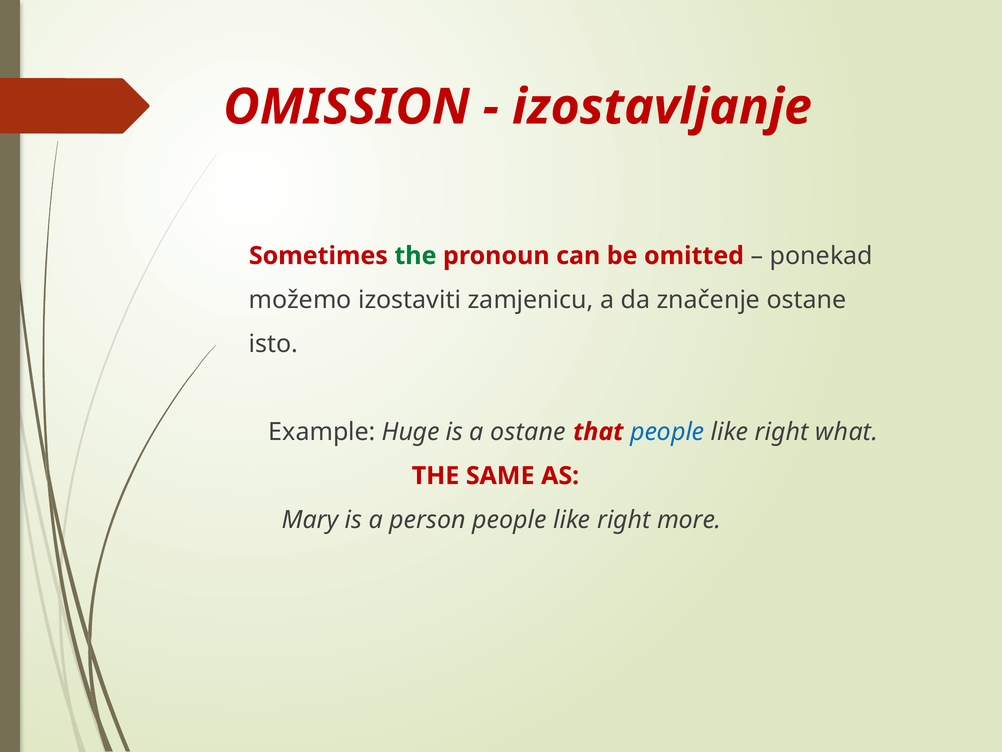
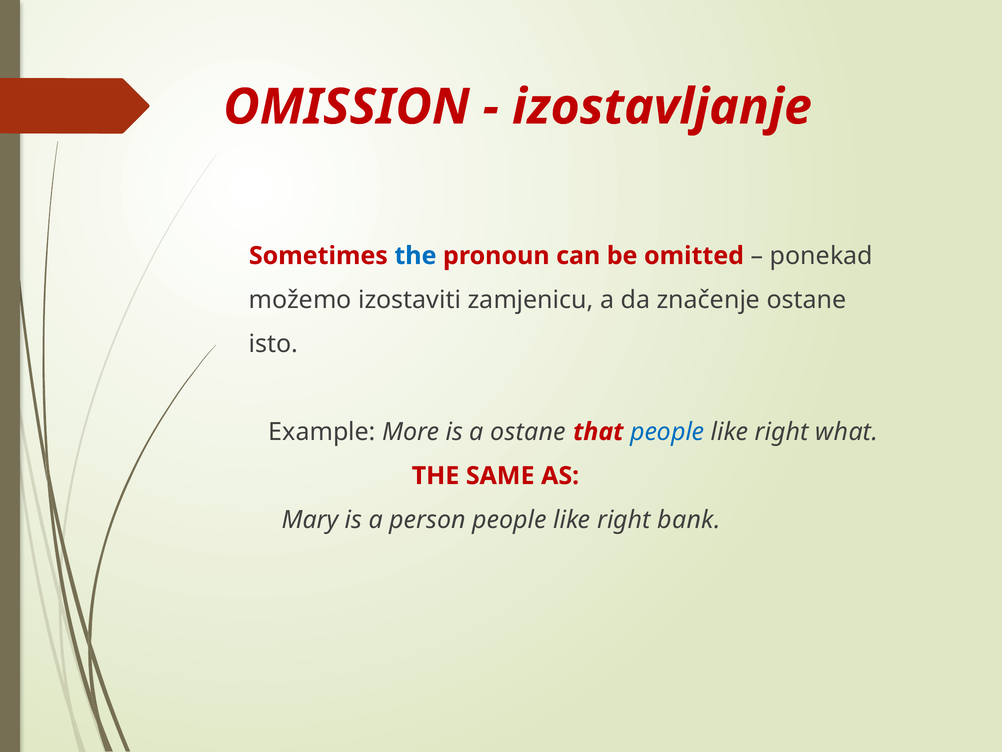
the at (415, 256) colour: green -> blue
Huge: Huge -> More
more: more -> bank
